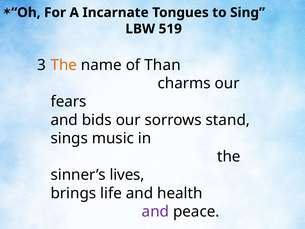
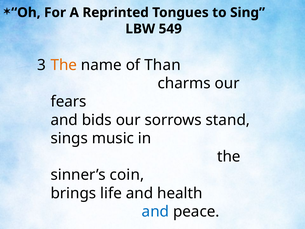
Incarnate: Incarnate -> Reprinted
519: 519 -> 549
lives: lives -> coin
and at (155, 211) colour: purple -> blue
